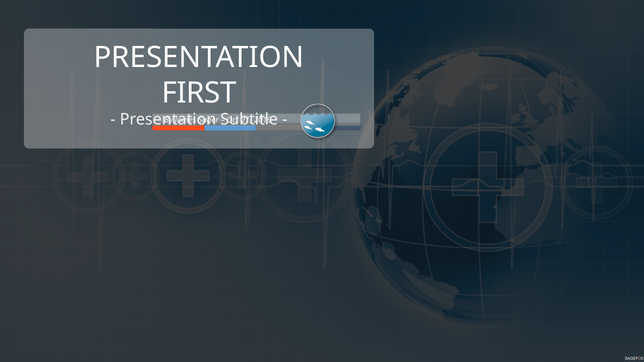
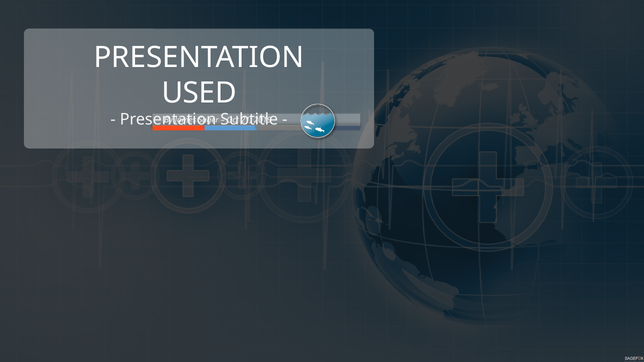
FIRST: FIRST -> USED
